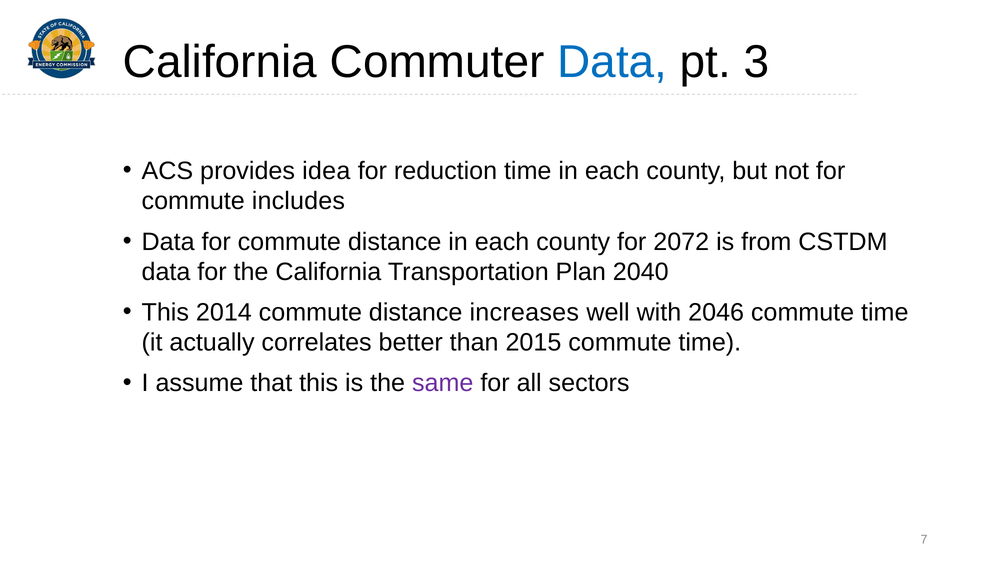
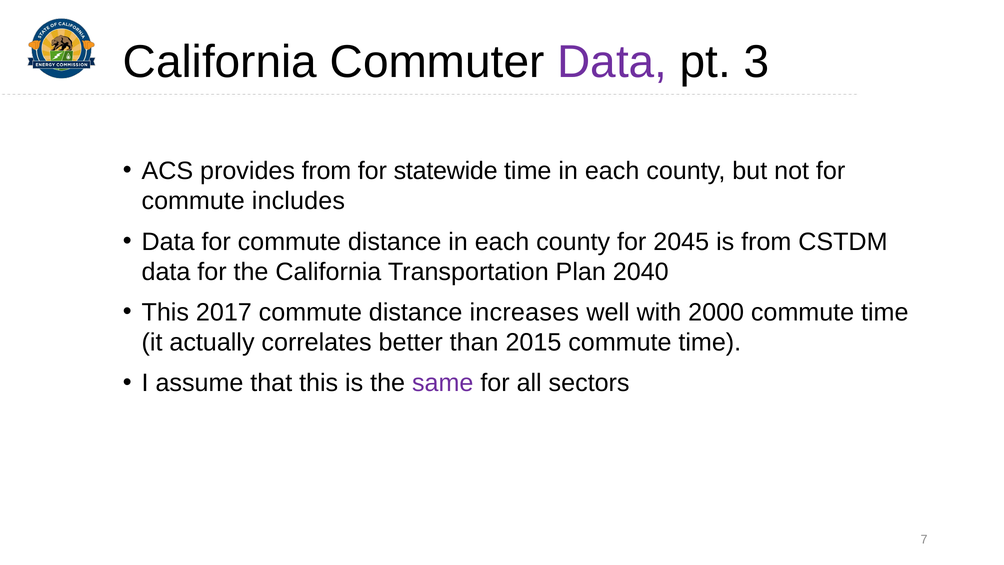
Data at (612, 62) colour: blue -> purple
provides idea: idea -> from
reduction: reduction -> statewide
2072: 2072 -> 2045
2014: 2014 -> 2017
2046: 2046 -> 2000
